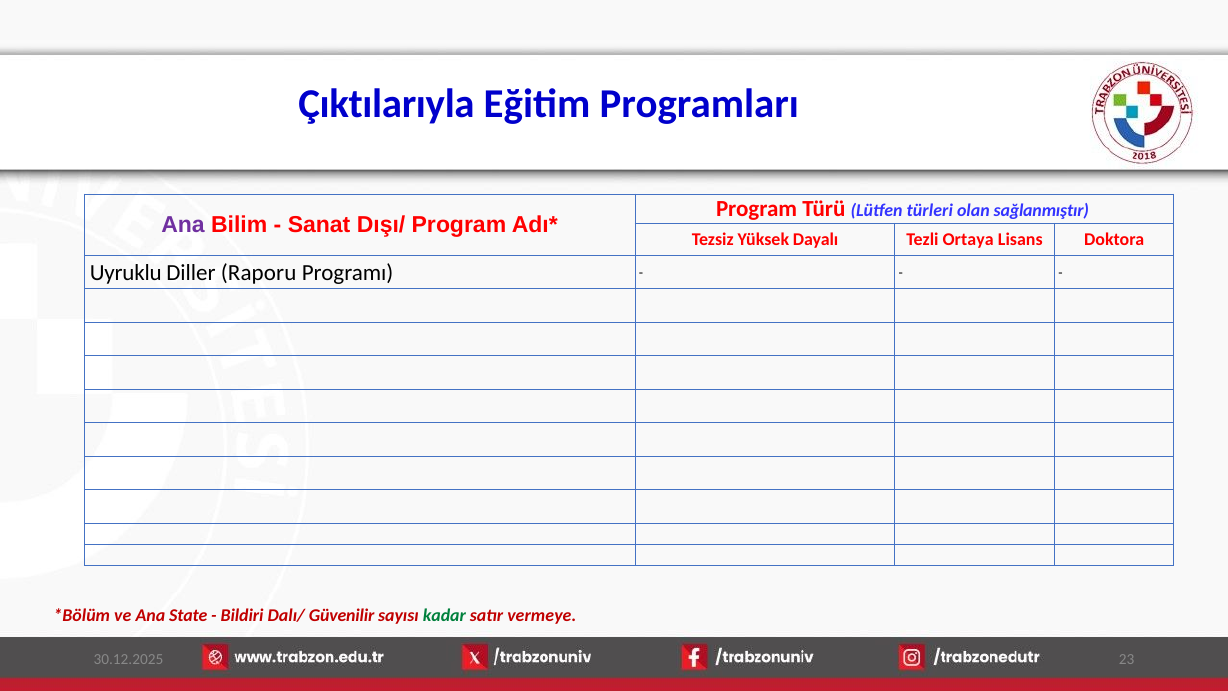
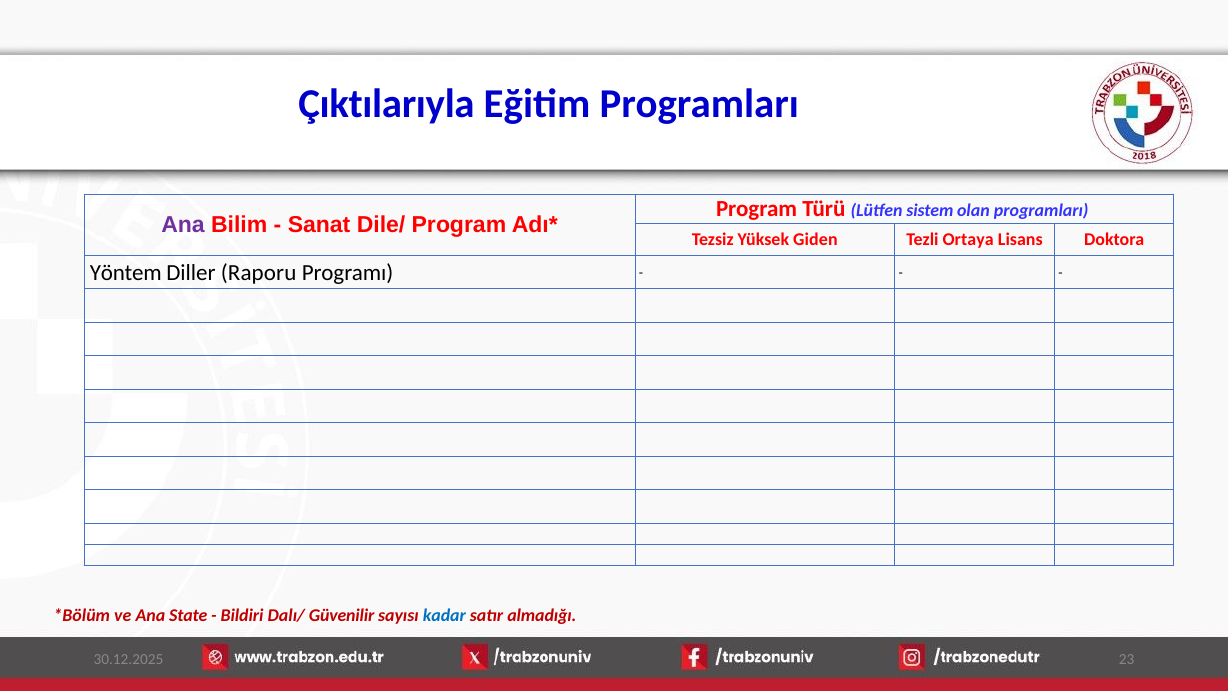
türleri: türleri -> sistem
olan sağlanmıştır: sağlanmıştır -> programları
Dışı/: Dışı/ -> Dile/
Dayalı: Dayalı -> Giden
Uyruklu: Uyruklu -> Yöntem
kadar colour: green -> blue
vermeye: vermeye -> almadığı
